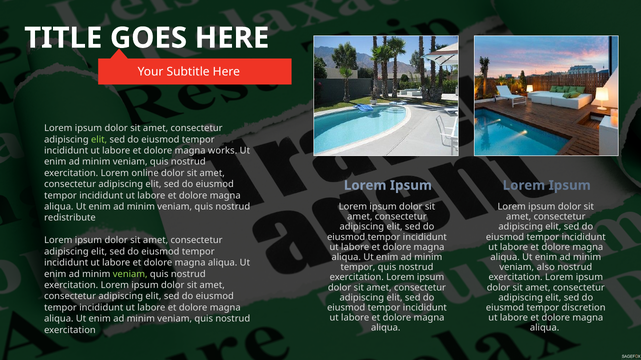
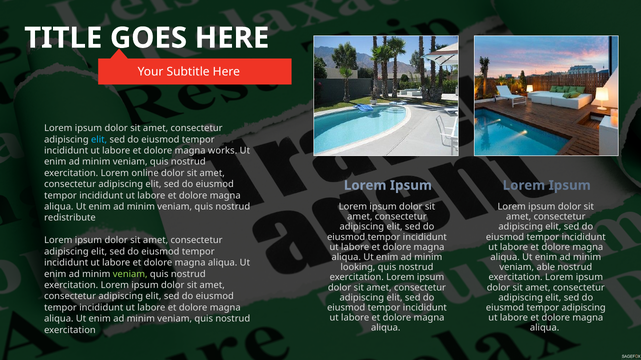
elit at (99, 140) colour: light green -> light blue
tempor at (358, 268): tempor -> looking
also: also -> able
tempor discretion: discretion -> adipiscing
